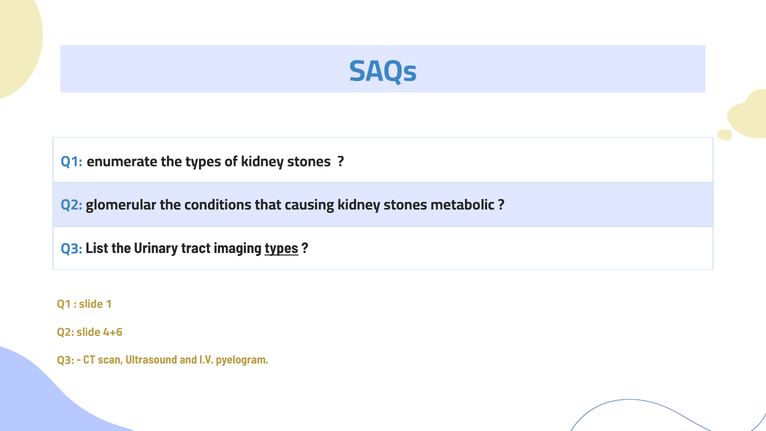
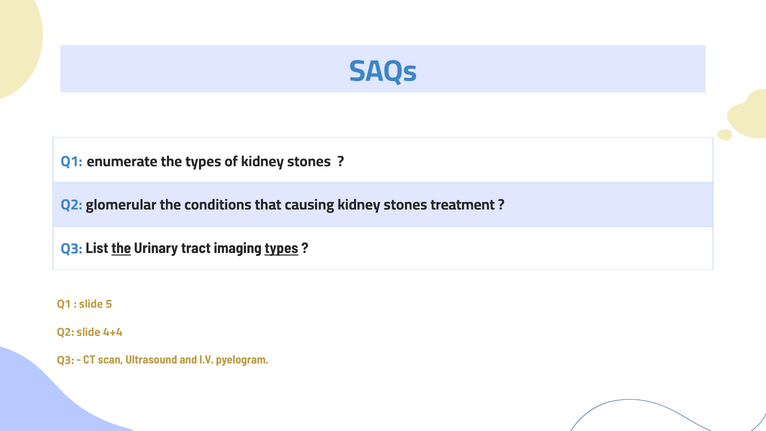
metabolic: metabolic -> treatment
the at (121, 248) underline: none -> present
1: 1 -> 5
4+6: 4+6 -> 4+4
